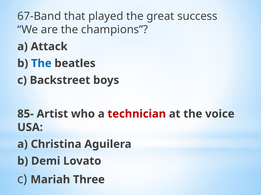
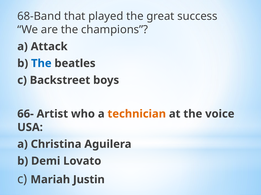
67-Band: 67-Band -> 68-Band
85-: 85- -> 66-
technician colour: red -> orange
Three: Three -> Justin
